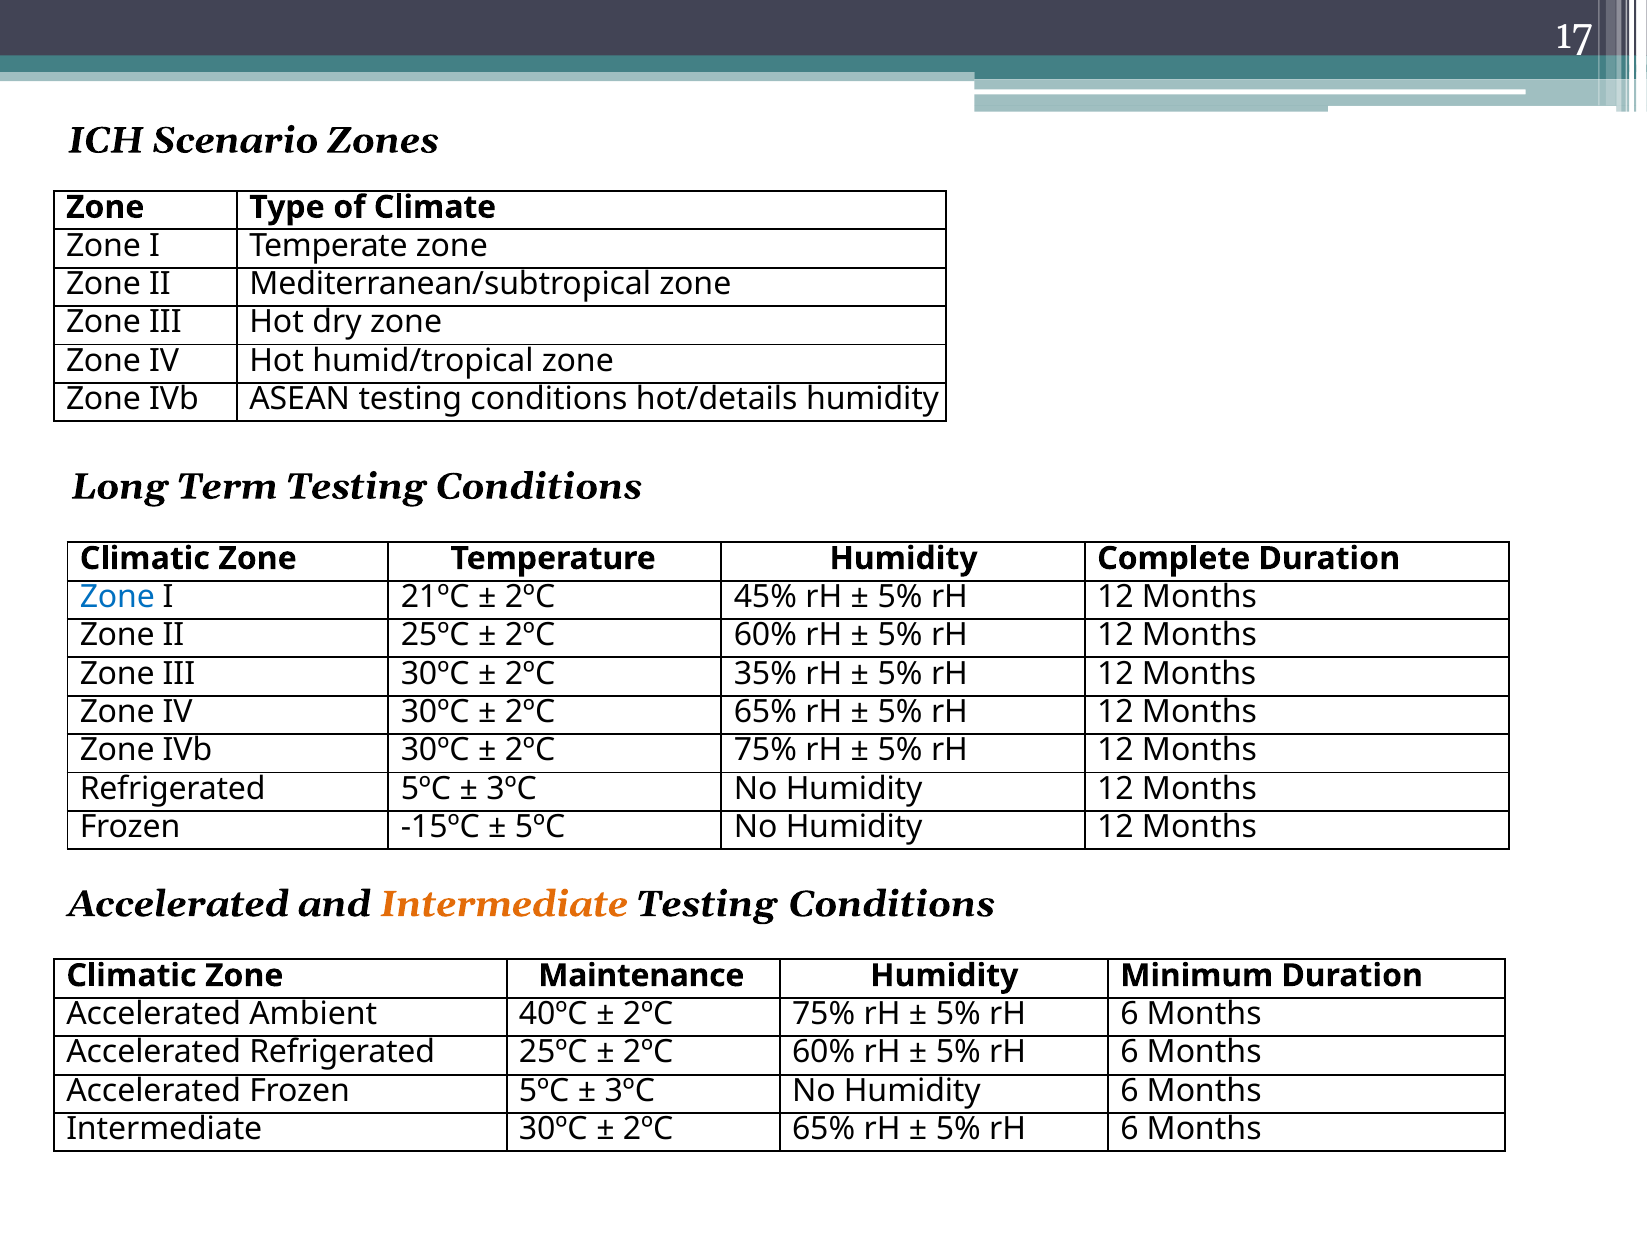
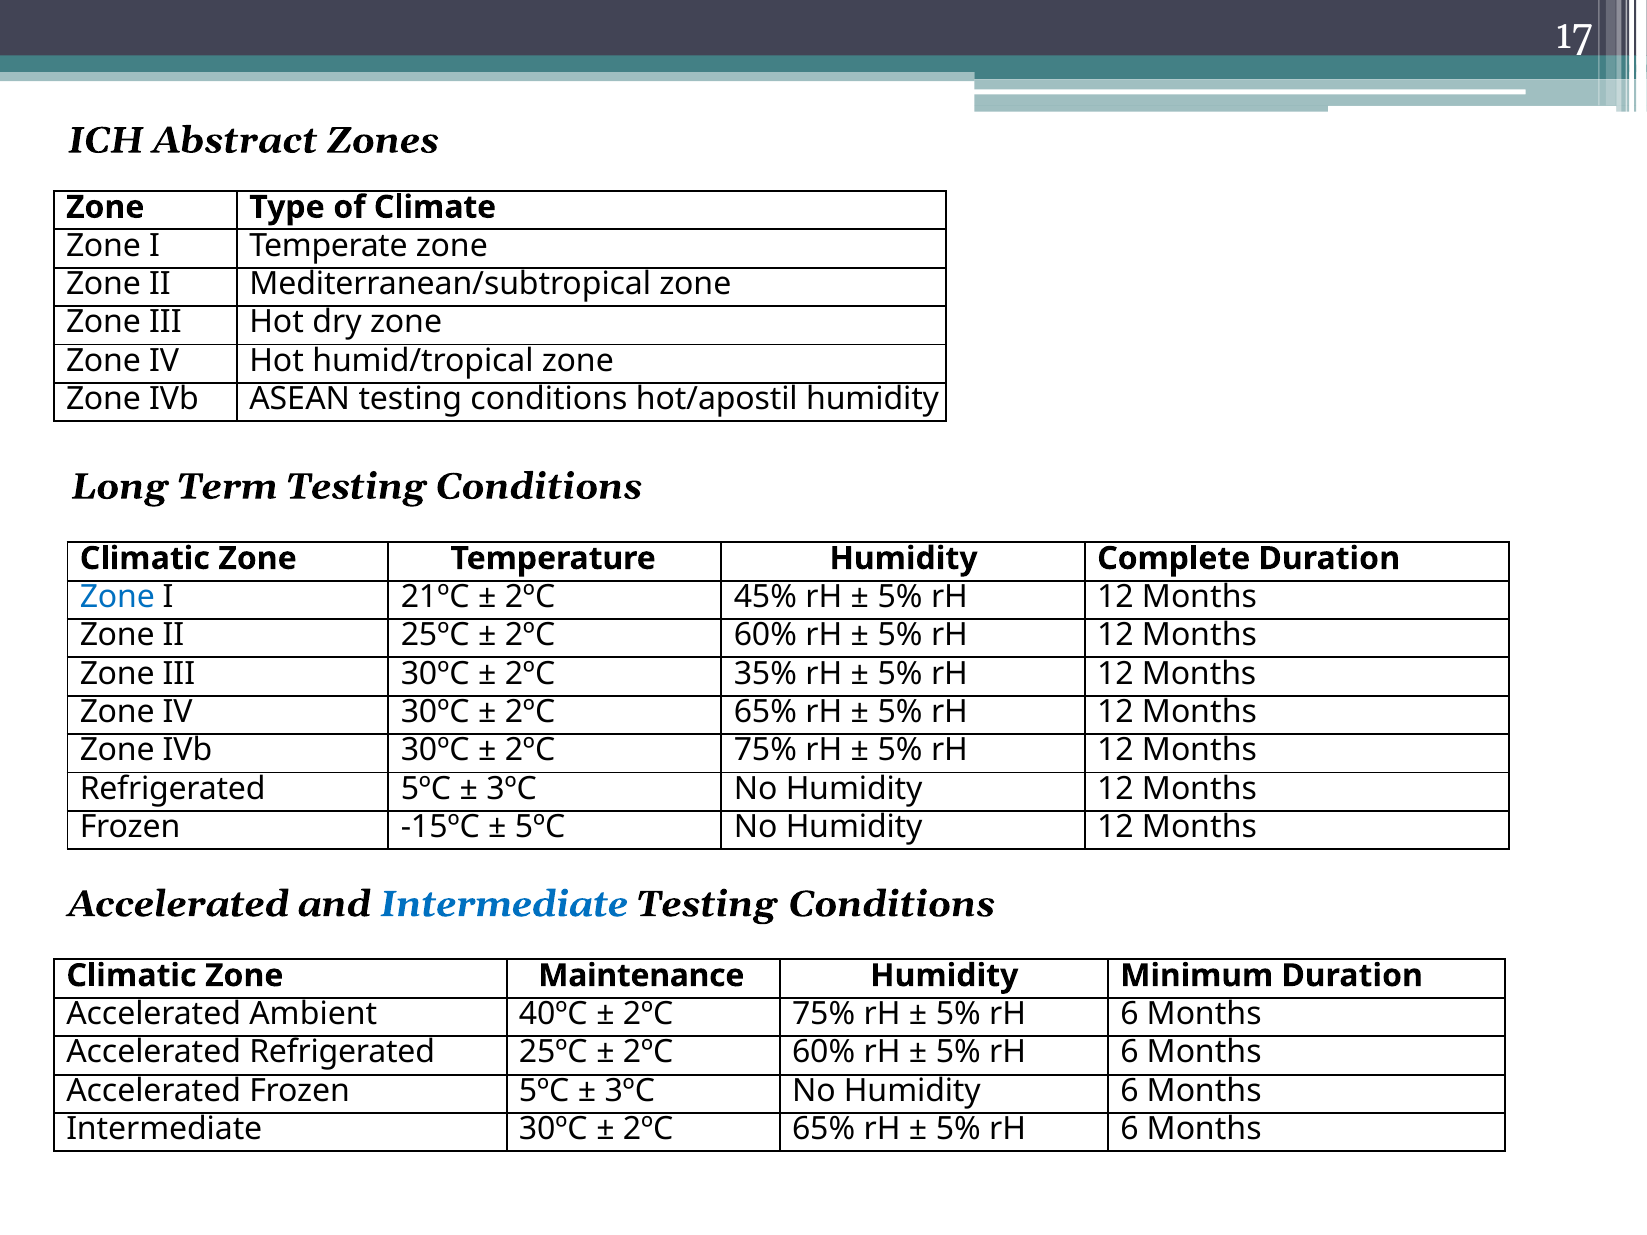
Scenario: Scenario -> Abstract
hot/details: hot/details -> hot/apostil
Intermediate at (504, 904) colour: orange -> blue
